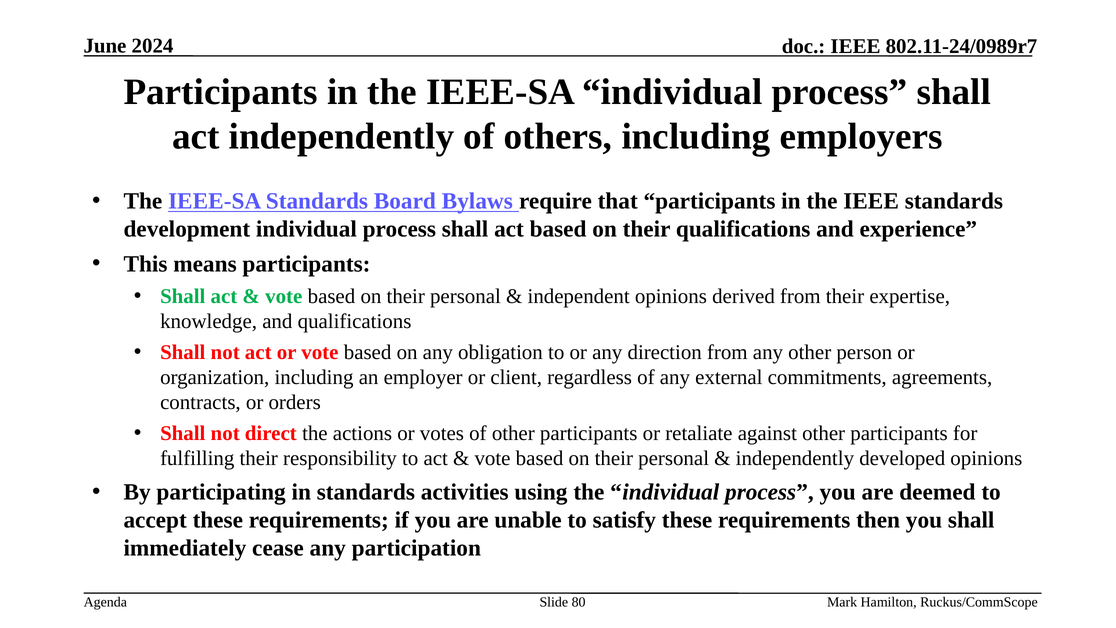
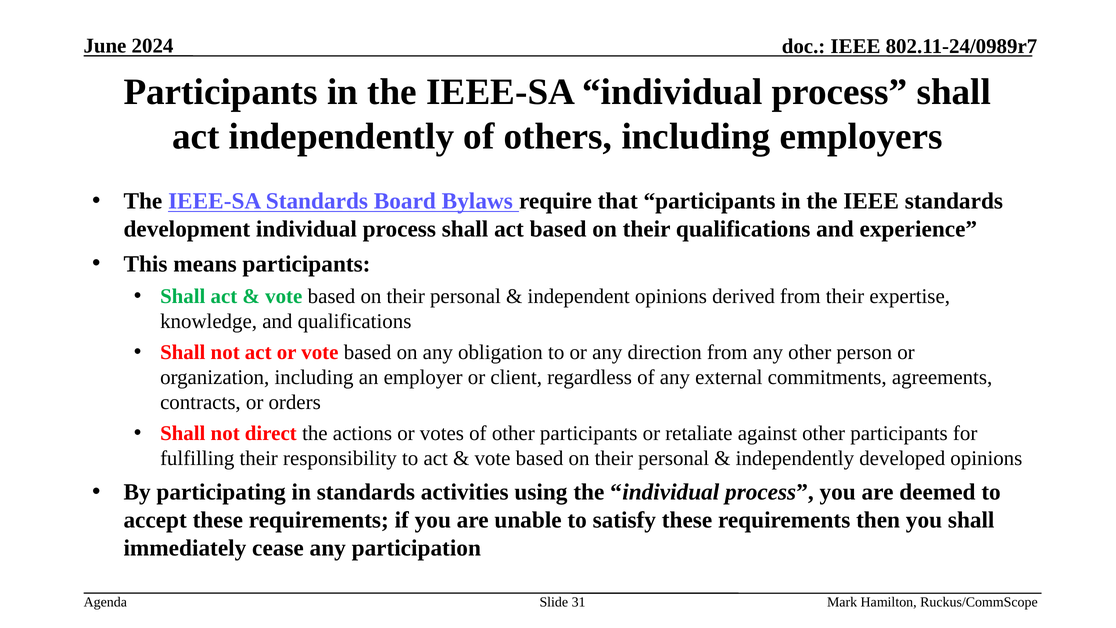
80: 80 -> 31
